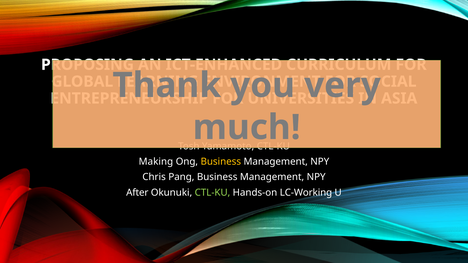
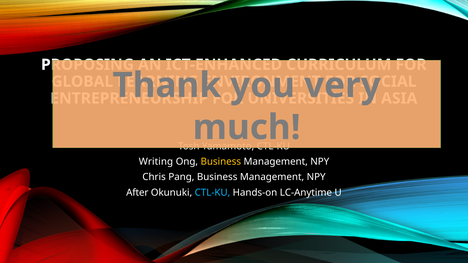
Making: Making -> Writing
CTL-KU at (212, 193) colour: light green -> light blue
LC-Working: LC-Working -> LC-Anytime
